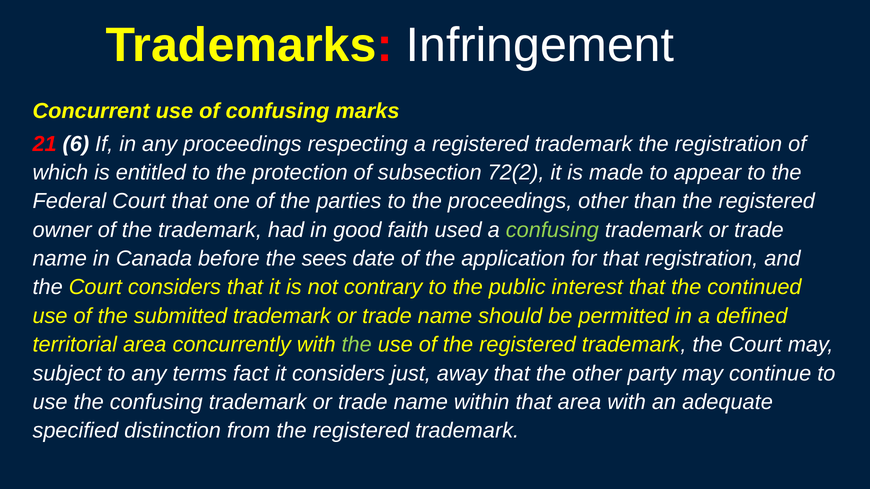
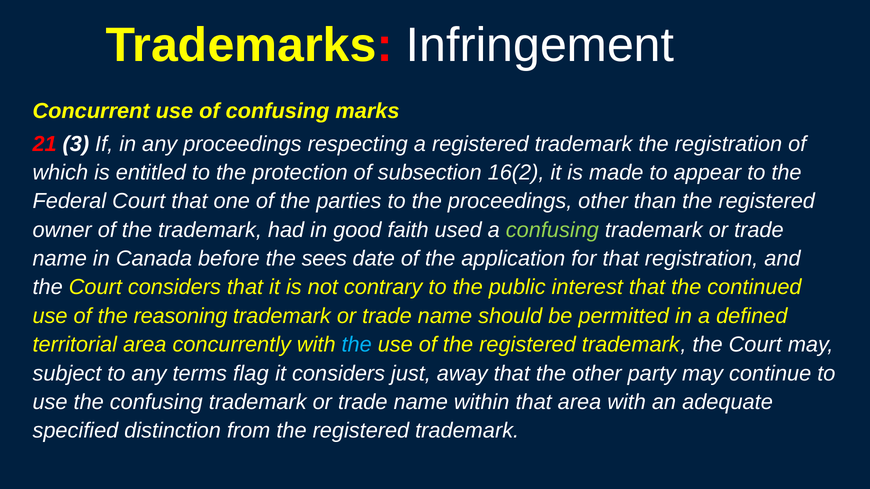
6: 6 -> 3
72(2: 72(2 -> 16(2
submitted: submitted -> reasoning
the at (357, 345) colour: light green -> light blue
fact: fact -> flag
